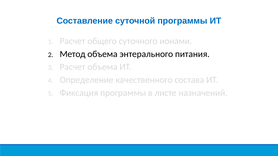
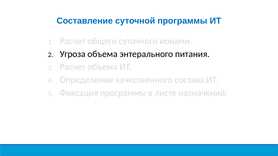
Метод: Метод -> Угроза
